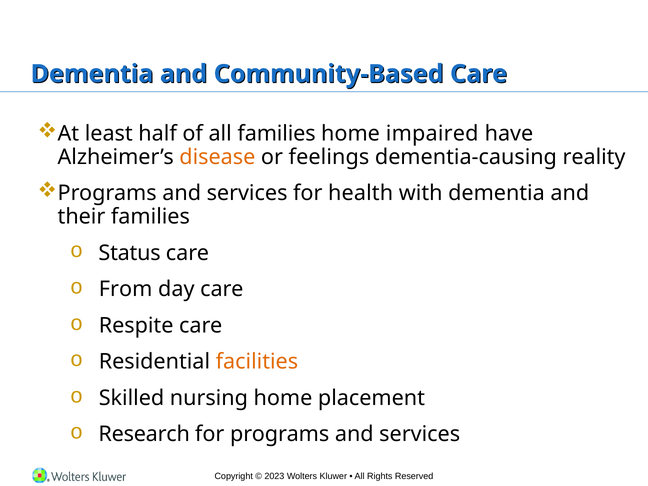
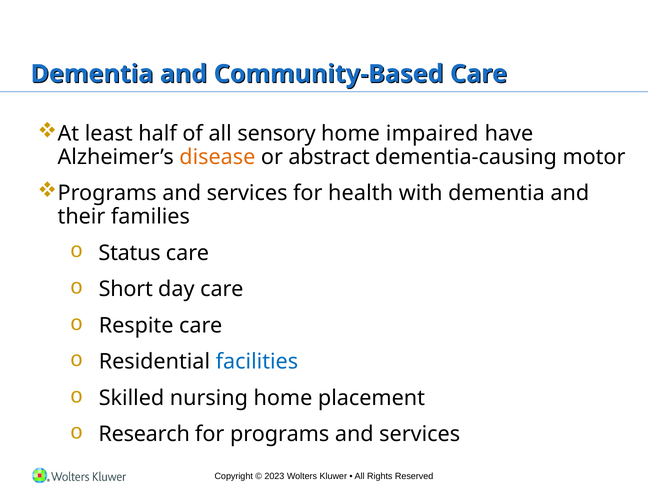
all families: families -> sensory
feelings: feelings -> abstract
reality: reality -> motor
From: From -> Short
facilities colour: orange -> blue
